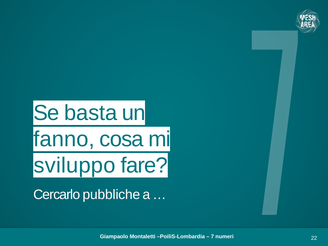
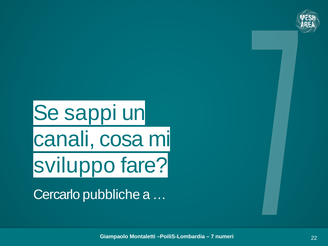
basta: basta -> sappi
fanno: fanno -> canali
